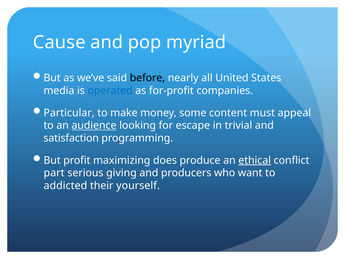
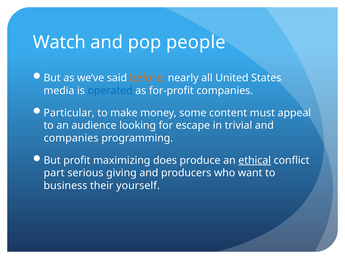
Cause: Cause -> Watch
myriad: myriad -> people
before colour: black -> orange
audience underline: present -> none
satisfaction at (71, 138): satisfaction -> companies
addicted: addicted -> business
